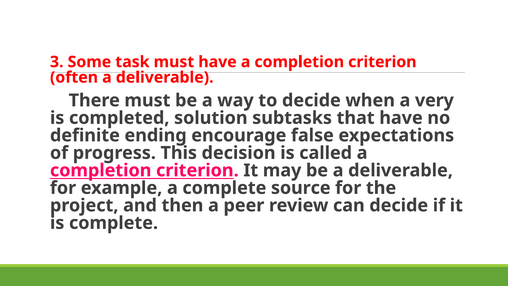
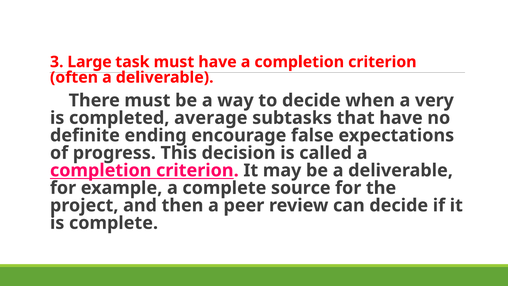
Some: Some -> Large
solution: solution -> average
